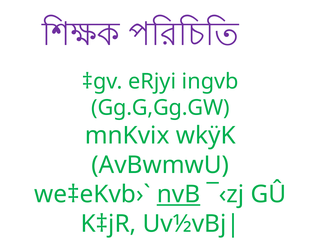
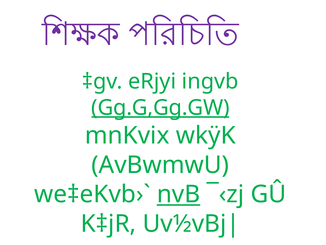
Gg.G,Gg.GW underline: none -> present
